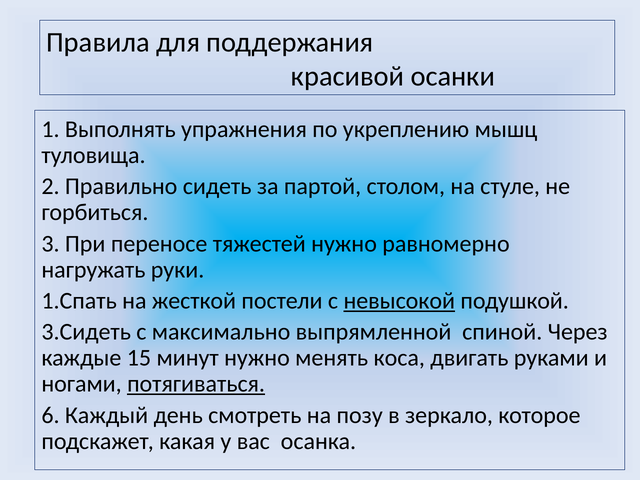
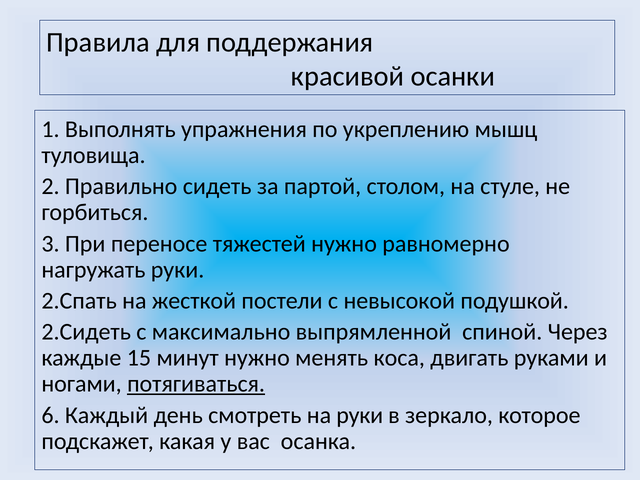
1.Спать: 1.Спать -> 2.Спать
невысокой underline: present -> none
3.Сидеть: 3.Сидеть -> 2.Сидеть
на позу: позу -> руки
